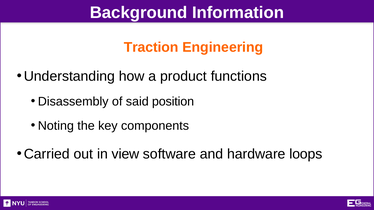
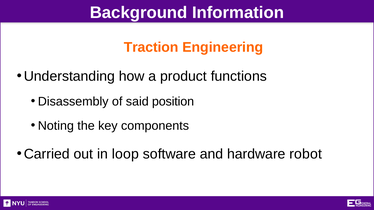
view: view -> loop
loops: loops -> robot
